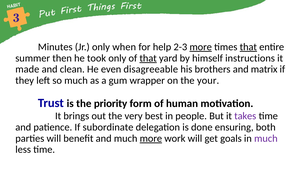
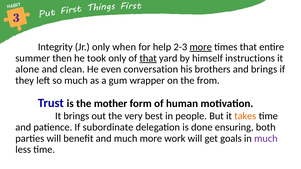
Minutes: Minutes -> Integrity
that at (248, 47) underline: present -> none
made: made -> alone
disagreeable: disagreeable -> conversation
and matrix: matrix -> brings
your: your -> from
priority: priority -> mother
takes colour: purple -> orange
more at (151, 139) underline: present -> none
